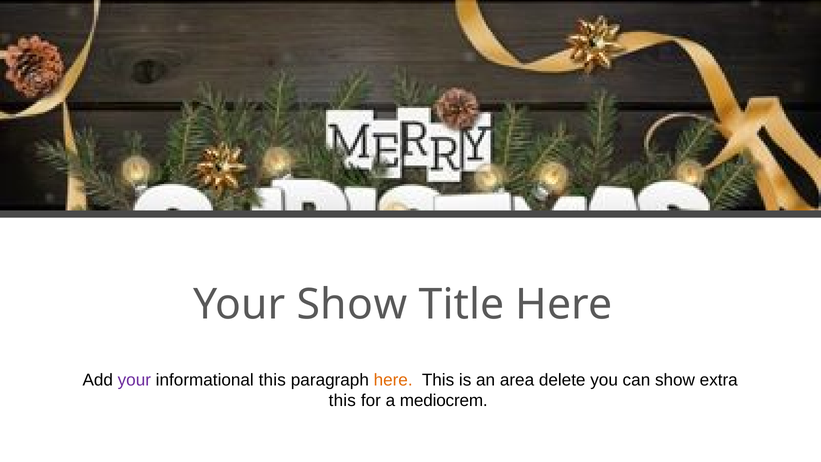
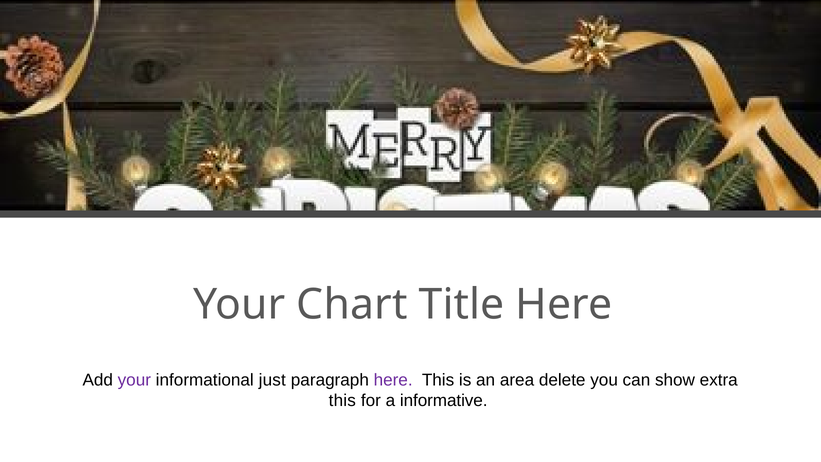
Your Show: Show -> Chart
informational this: this -> just
here at (393, 380) colour: orange -> purple
mediocrem: mediocrem -> informative
